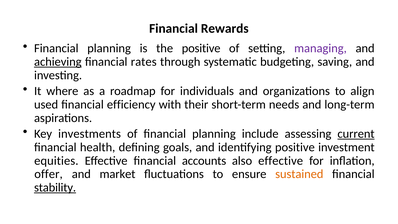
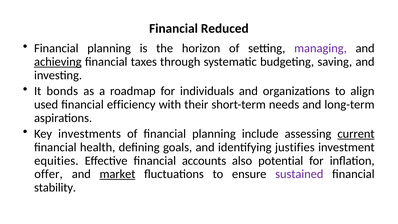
Rewards: Rewards -> Reduced
the positive: positive -> horizon
rates: rates -> taxes
where: where -> bonds
identifying positive: positive -> justifies
also effective: effective -> potential
market underline: none -> present
sustained colour: orange -> purple
stability underline: present -> none
